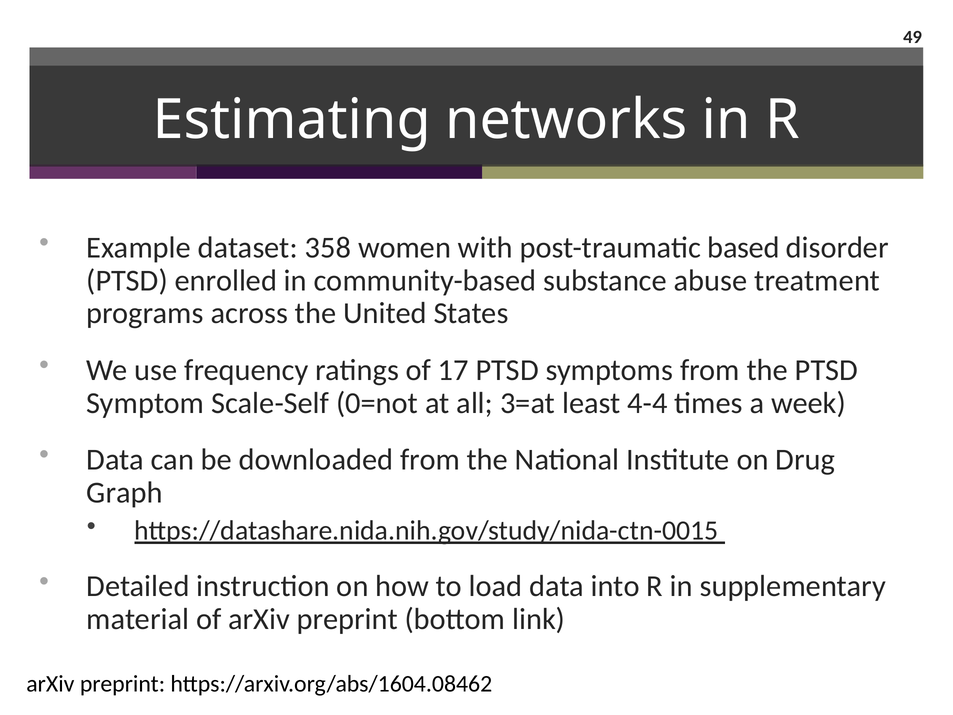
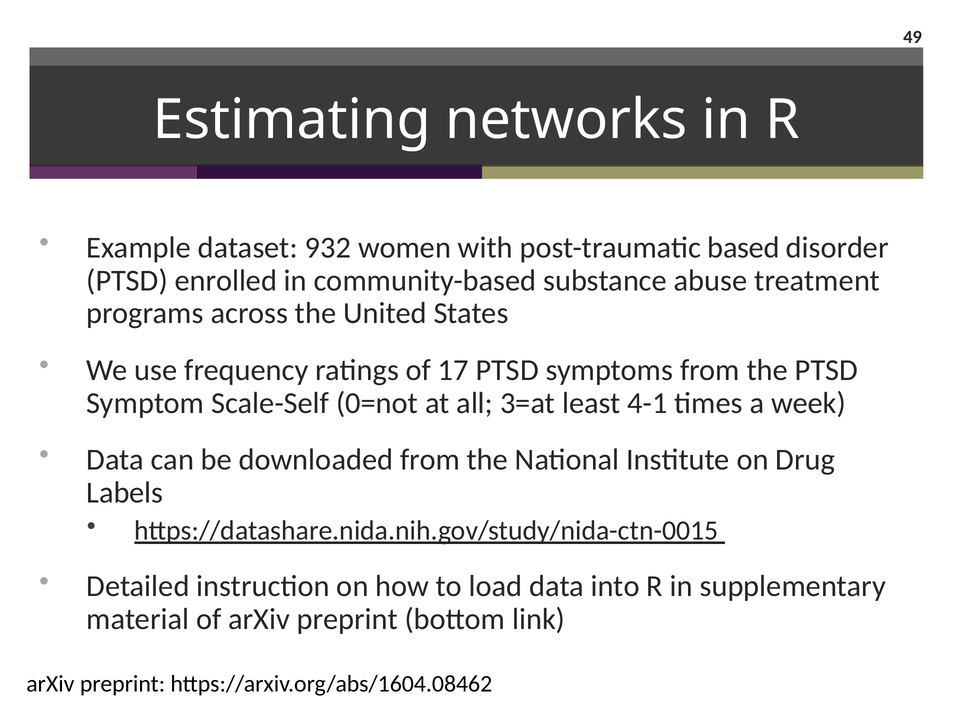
358: 358 -> 932
4-4: 4-4 -> 4-1
Graph: Graph -> Labels
